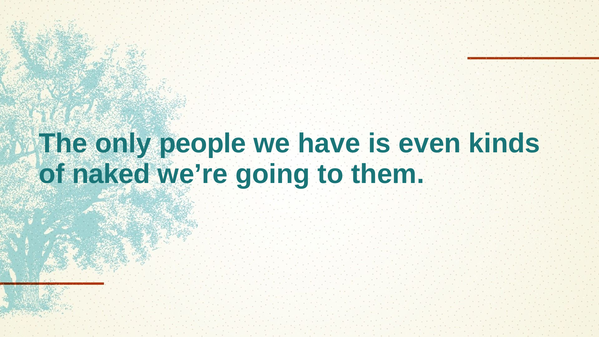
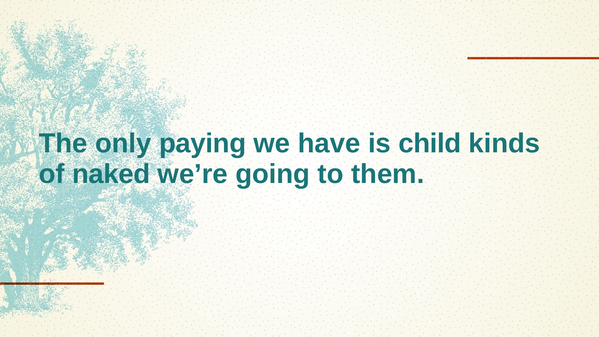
people: people -> paying
even: even -> child
